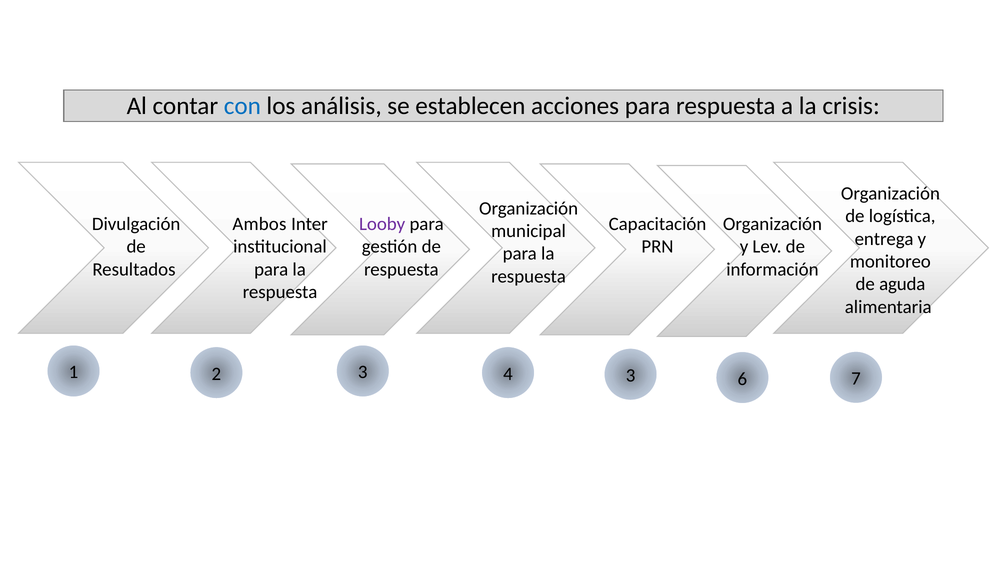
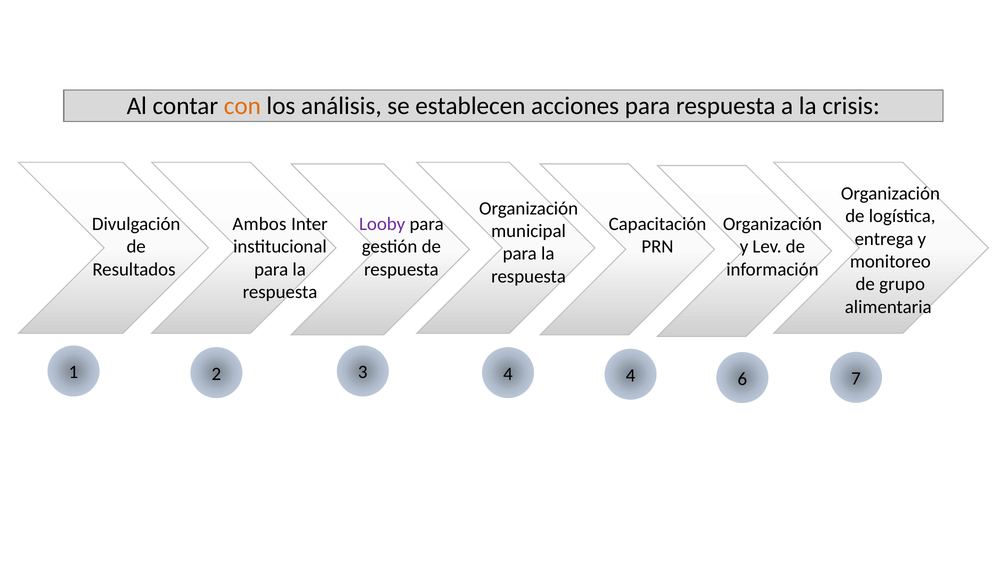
con colour: blue -> orange
aguda: aguda -> grupo
4 3: 3 -> 4
